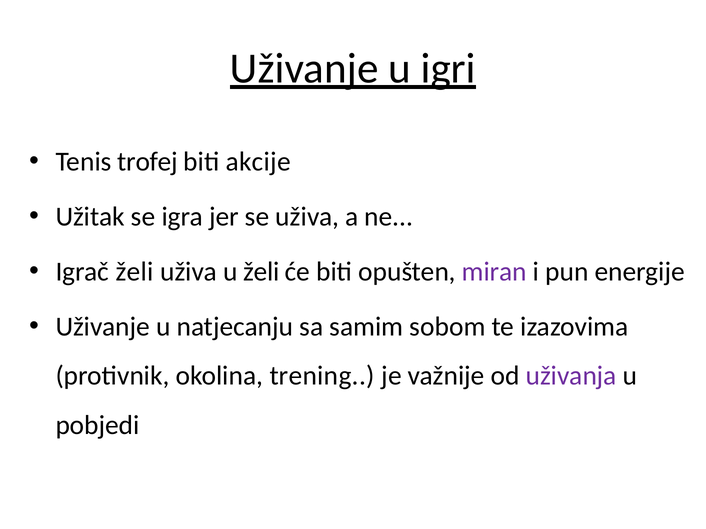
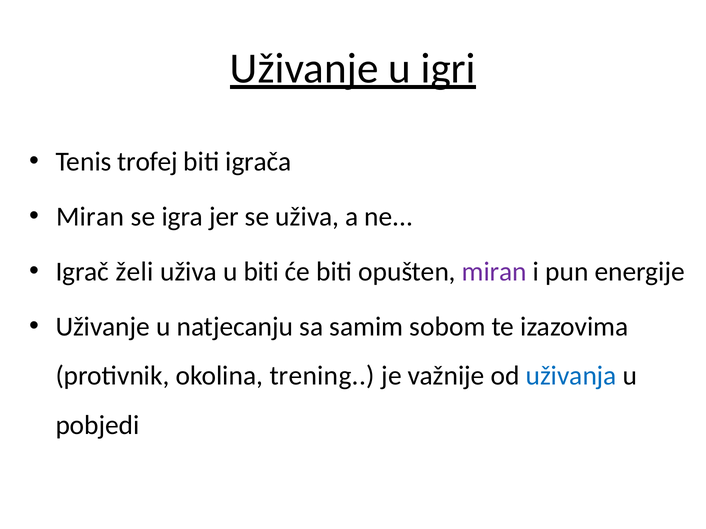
akcije: akcije -> igrača
Užitak at (90, 217): Užitak -> Miran
u želi: želi -> biti
uživanja colour: purple -> blue
